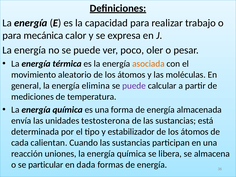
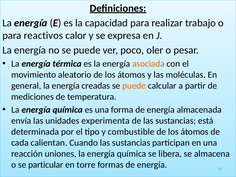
mecánica: mecánica -> reactivos
elimina: elimina -> creadas
puede at (134, 86) colour: purple -> orange
testosterona: testosterona -> experimenta
estabilizador: estabilizador -> combustible
dada: dada -> torre
